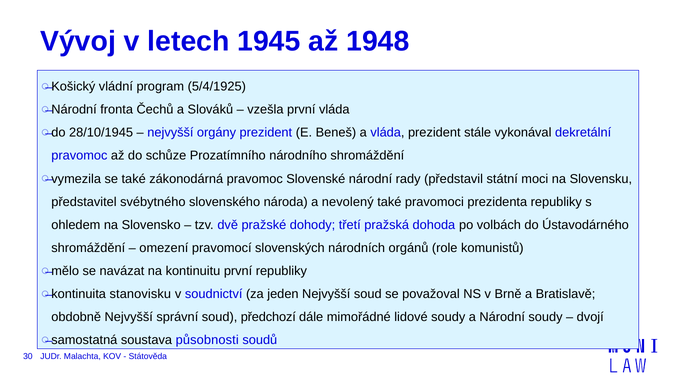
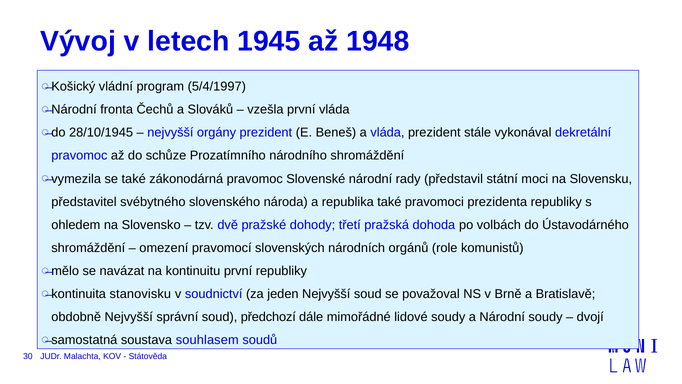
5/4/1925: 5/4/1925 -> 5/4/1997
nevolený: nevolený -> republika
působnosti: působnosti -> souhlasem
